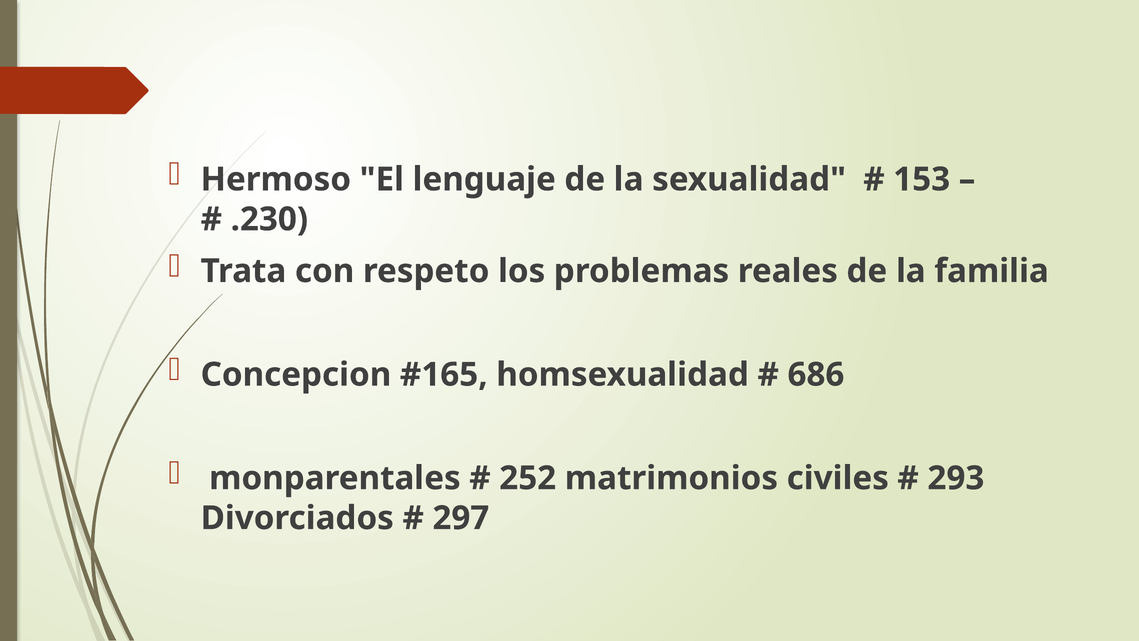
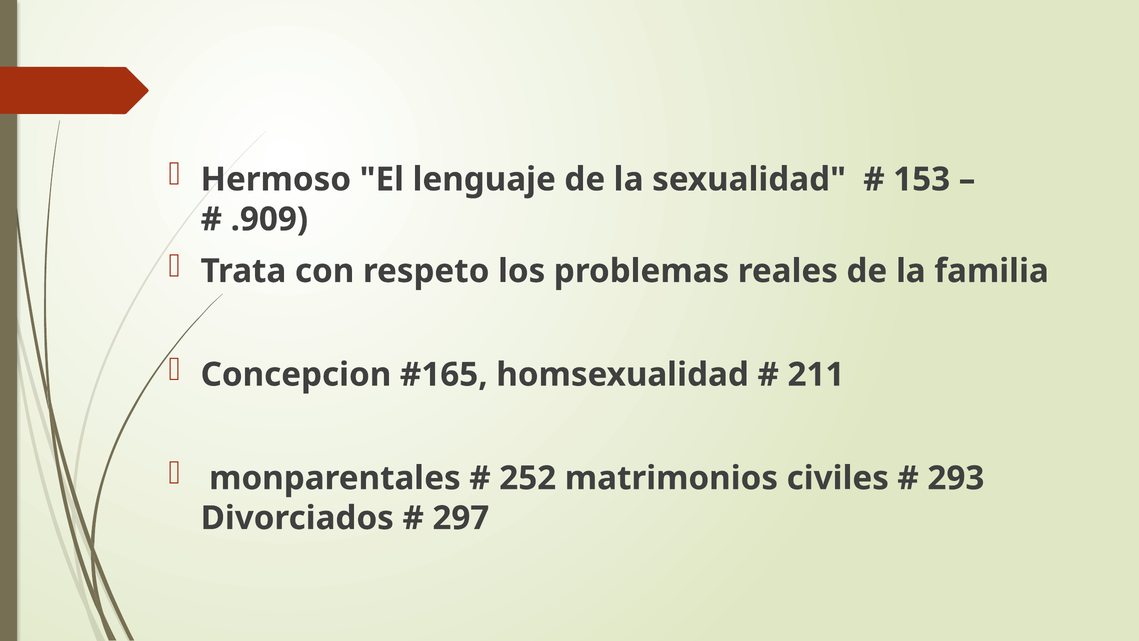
.230: .230 -> .909
686: 686 -> 211
